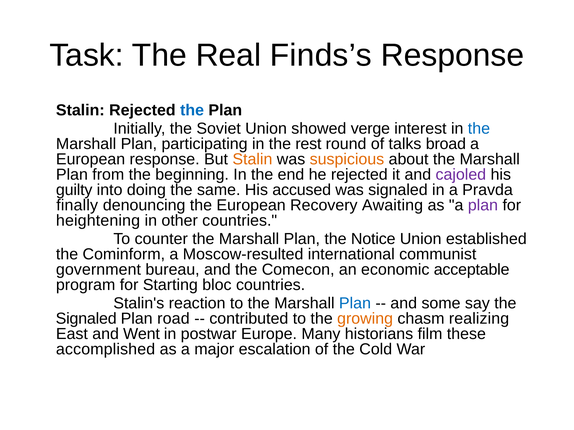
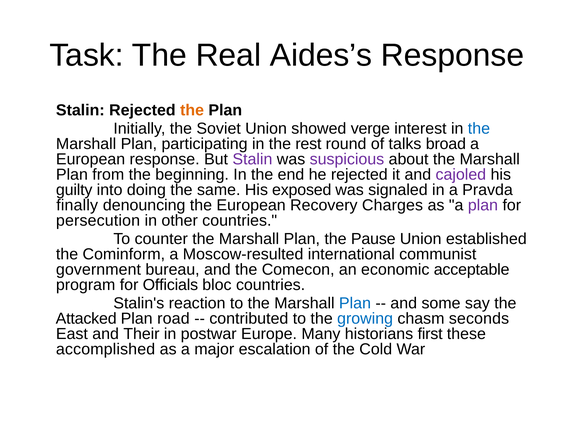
Finds’s: Finds’s -> Aides’s
the at (192, 110) colour: blue -> orange
Stalin at (252, 159) colour: orange -> purple
suspicious colour: orange -> purple
accused: accused -> exposed
Awaiting: Awaiting -> Charges
heightening: heightening -> persecution
Notice: Notice -> Pause
Starting: Starting -> Officials
Signaled at (86, 319): Signaled -> Attacked
growing colour: orange -> blue
realizing: realizing -> seconds
Went: Went -> Their
film: film -> first
